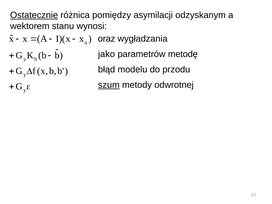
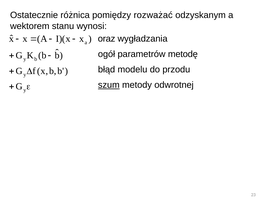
Ostatecznie underline: present -> none
asymilacji: asymilacji -> rozważać
jako: jako -> ogół
